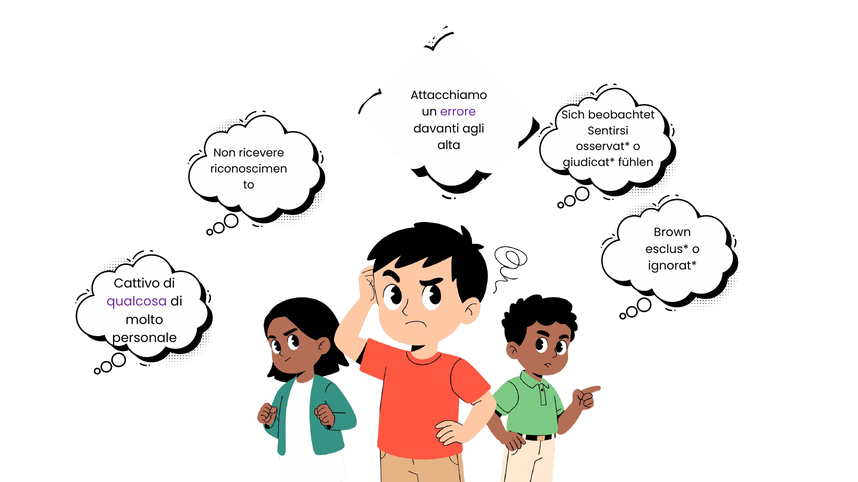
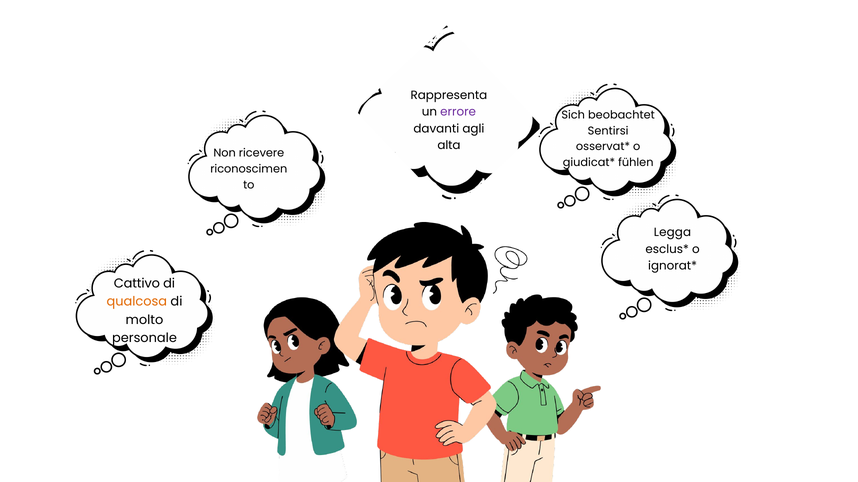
Attacchiamo: Attacchiamo -> Rappresenta
Brown: Brown -> Legga
qualcosa colour: purple -> orange
